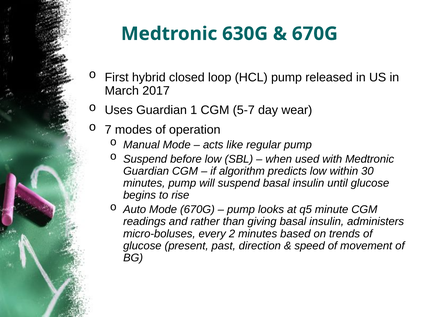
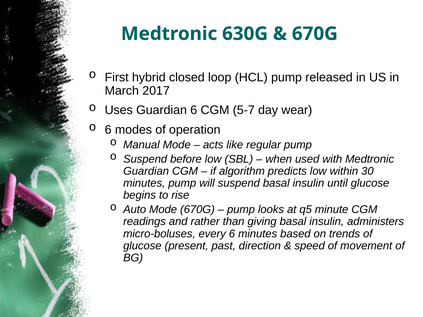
Guardian 1: 1 -> 6
7 at (108, 130): 7 -> 6
every 2: 2 -> 6
